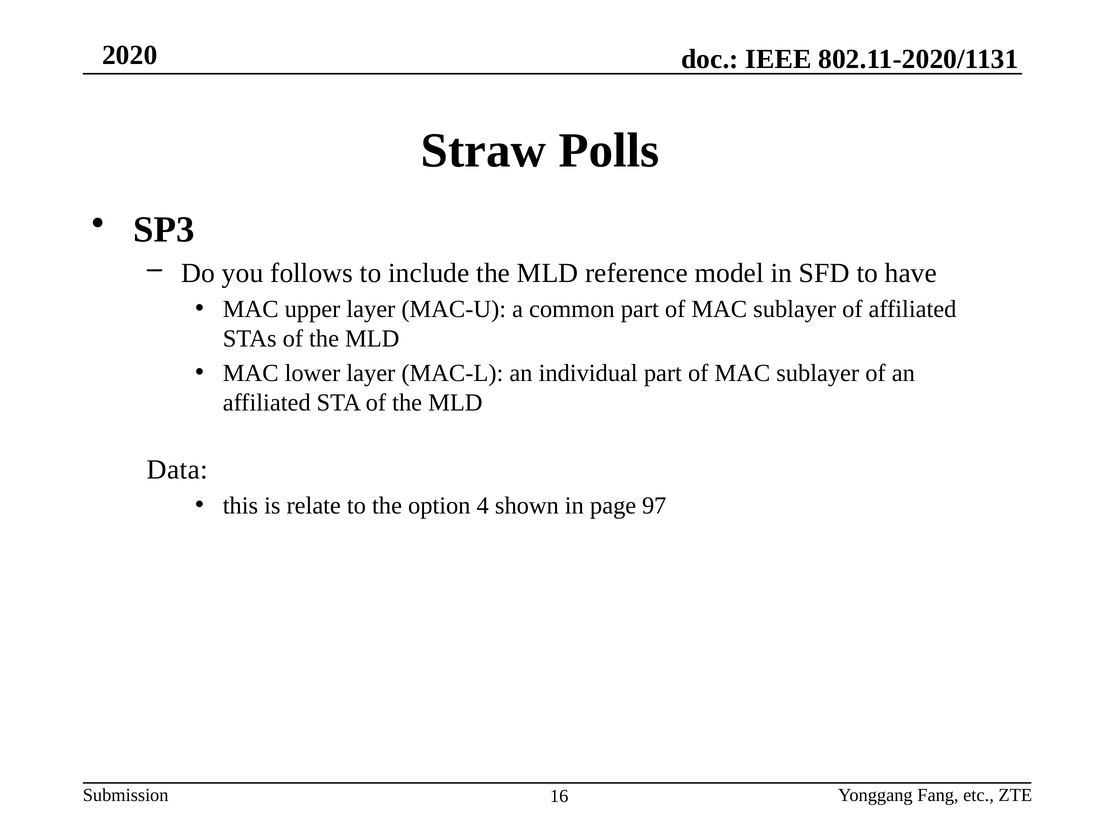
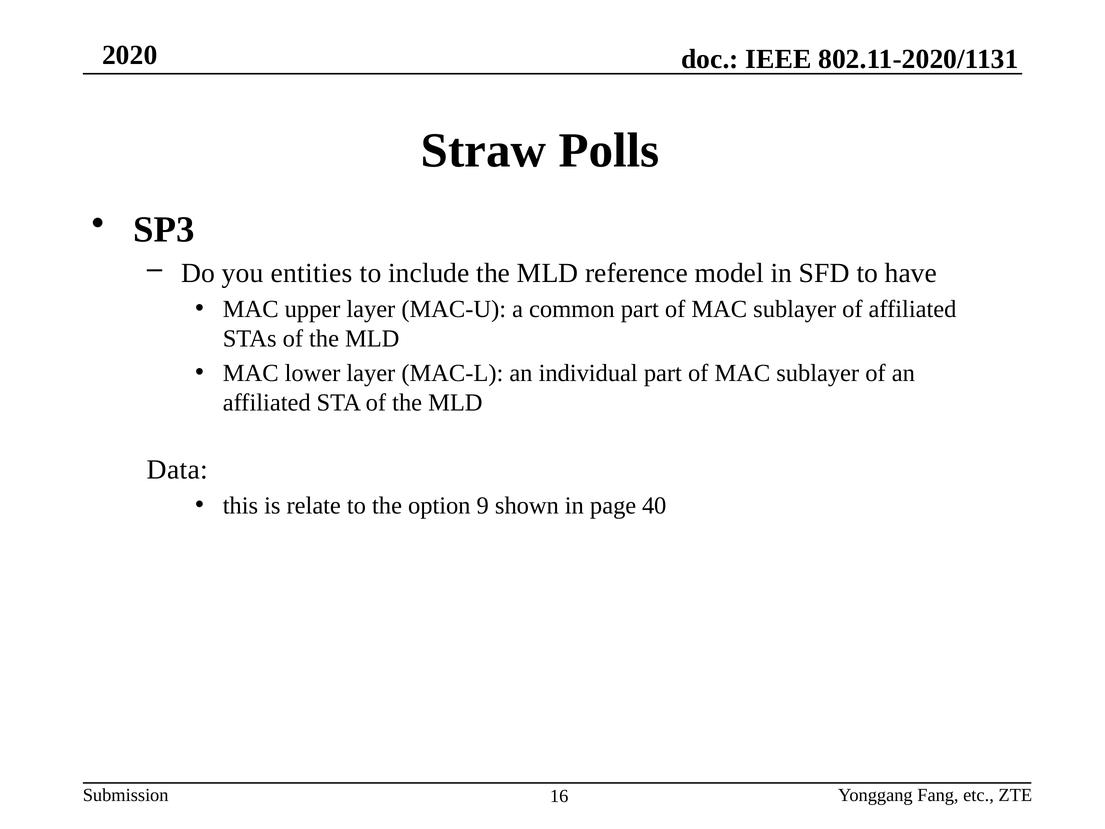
follows: follows -> entities
4: 4 -> 9
97: 97 -> 40
